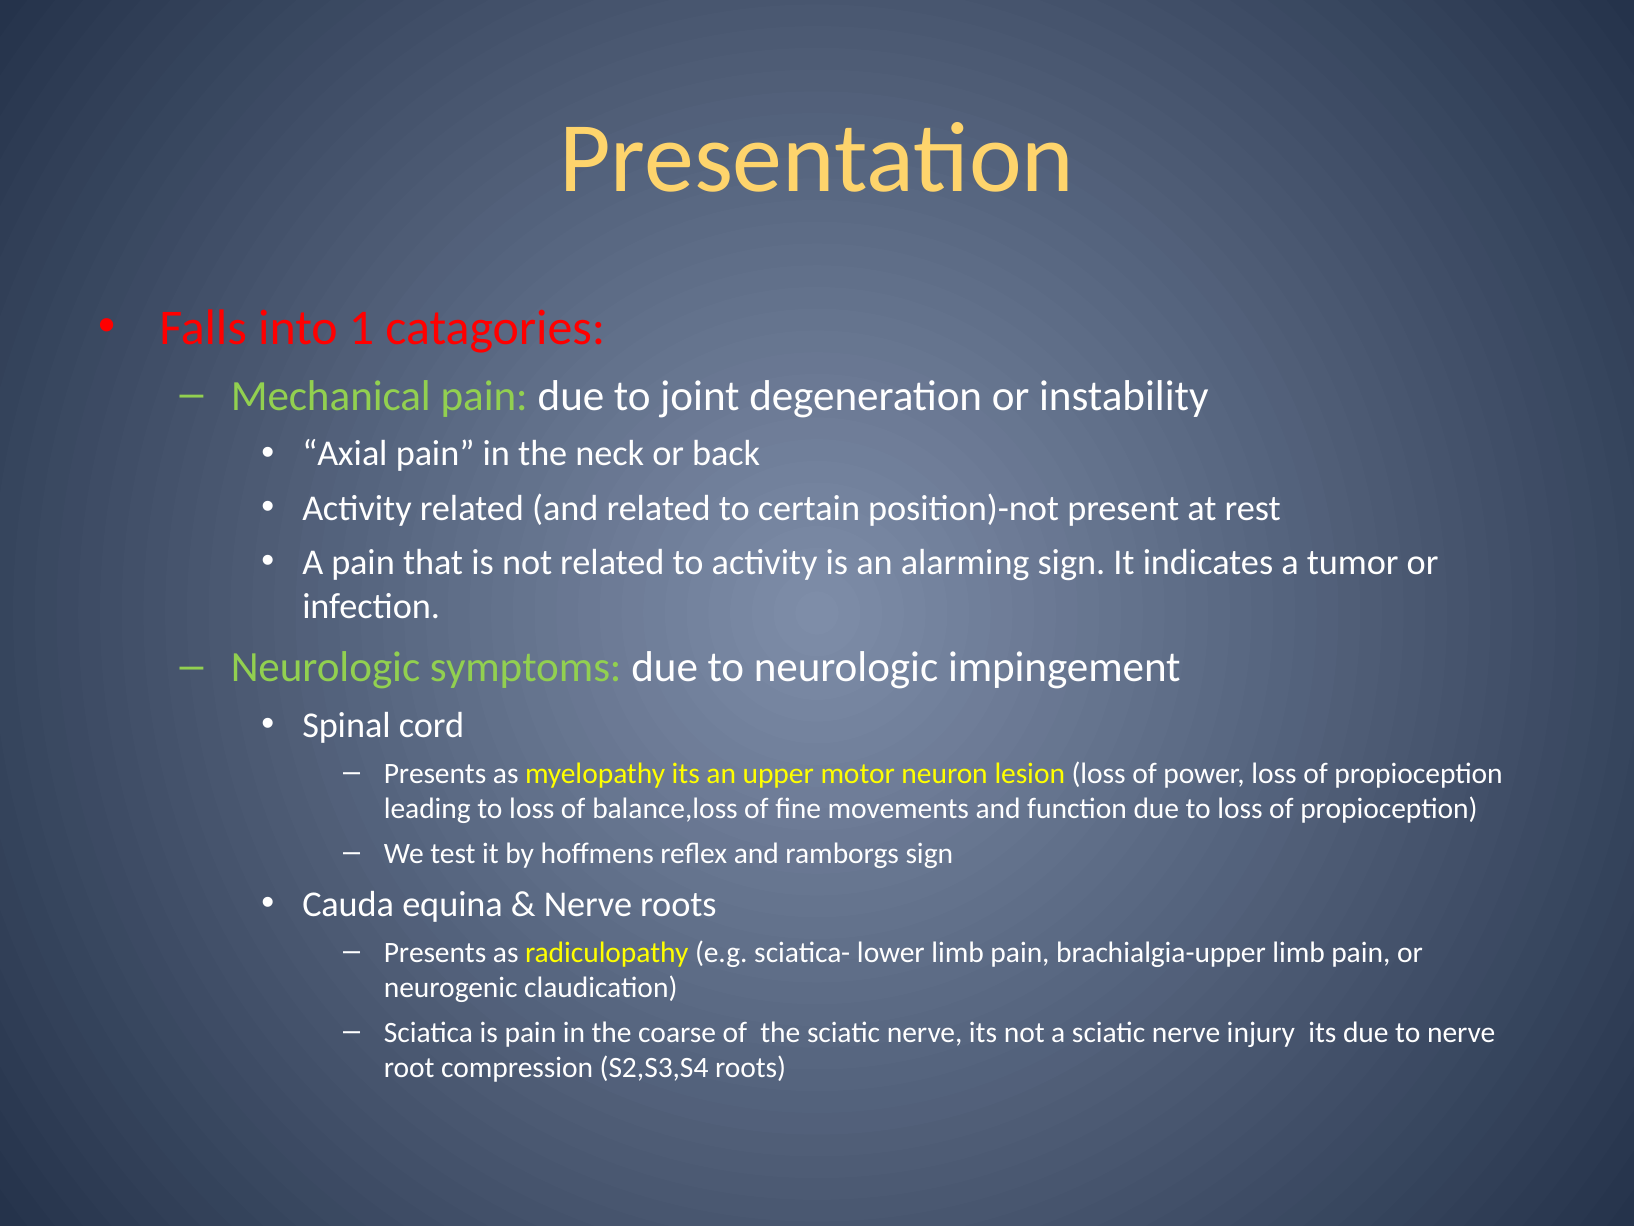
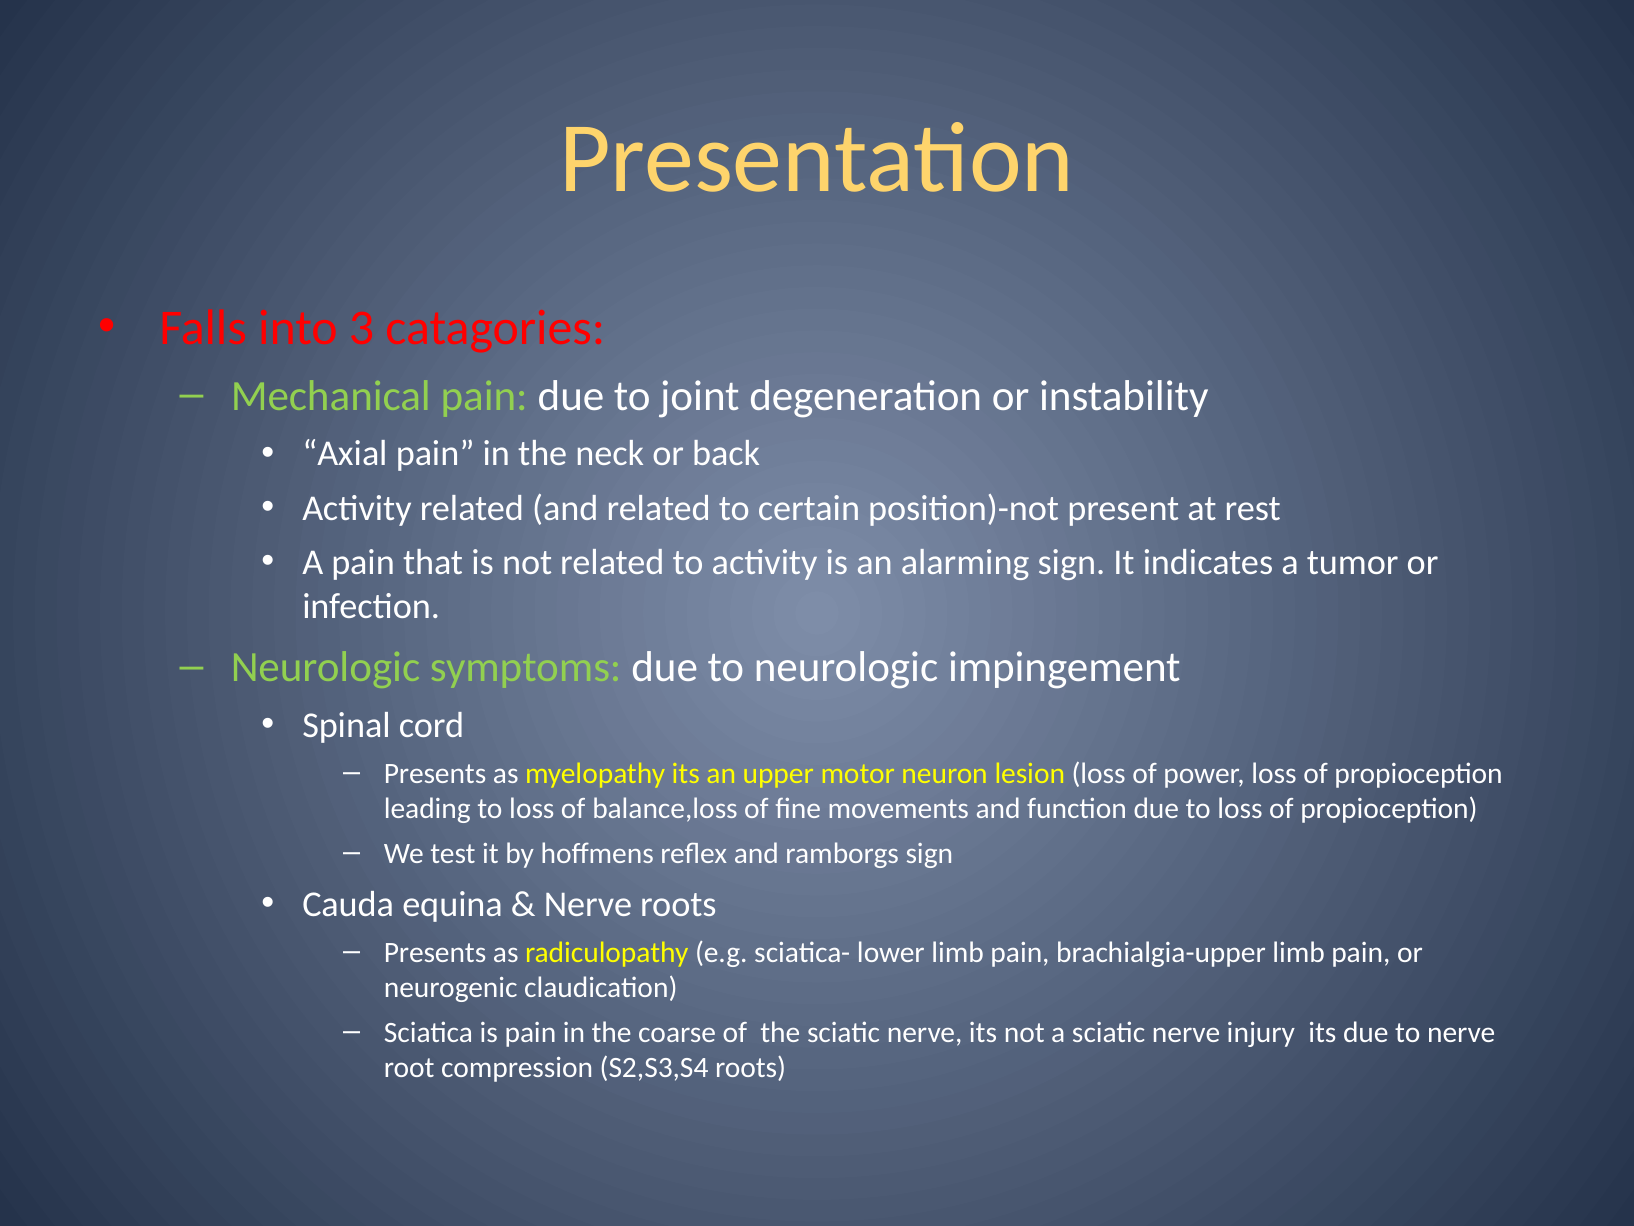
1: 1 -> 3
